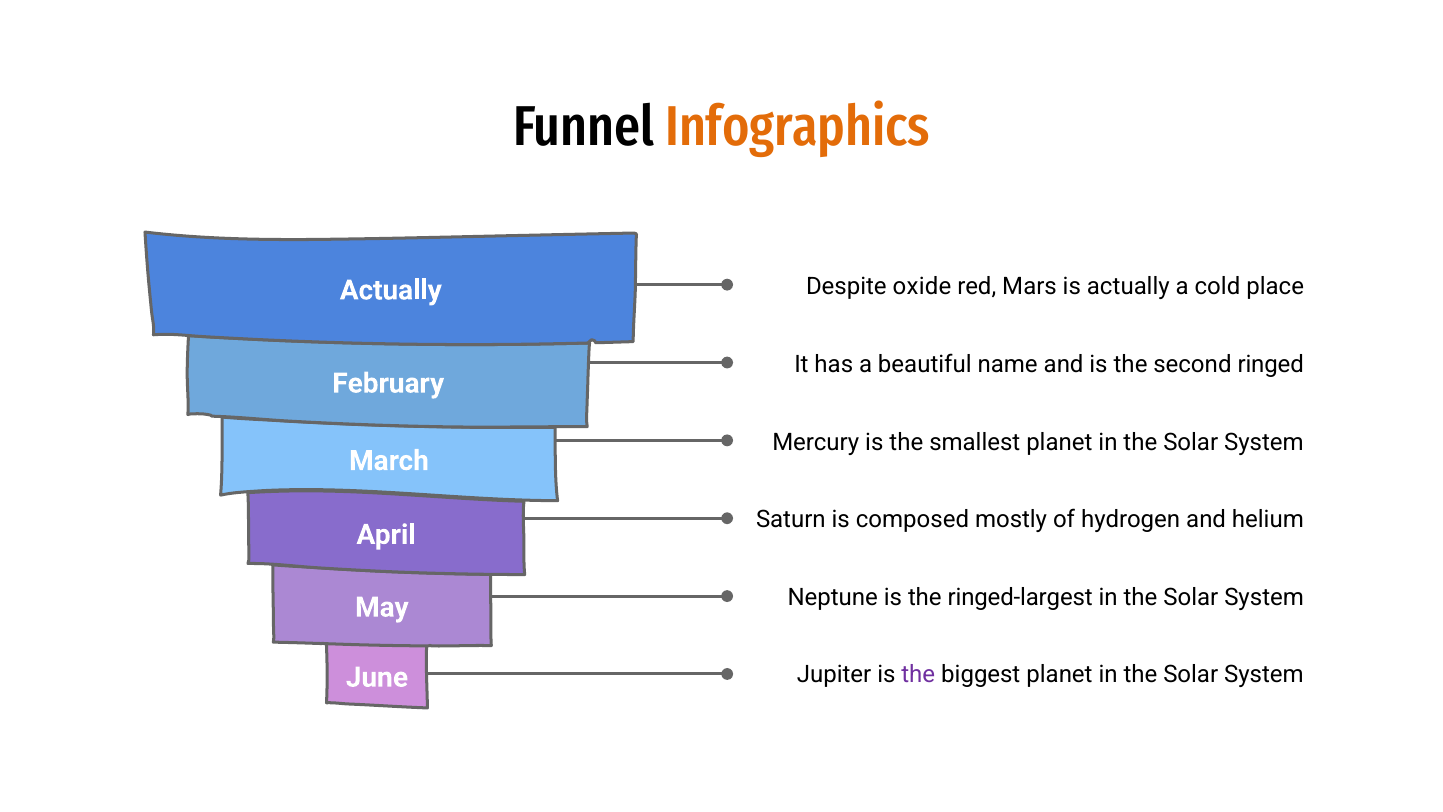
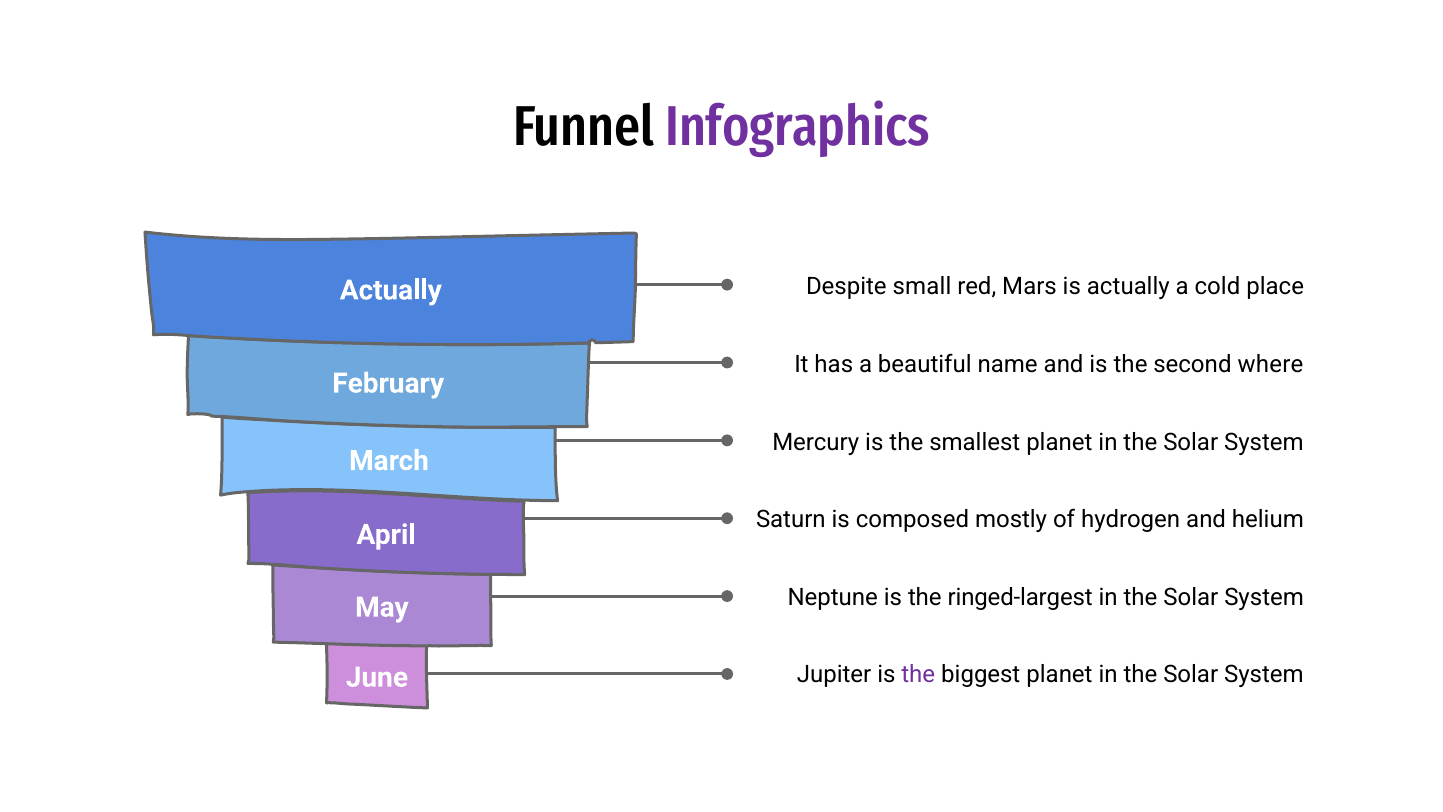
Infographics colour: orange -> purple
oxide: oxide -> small
ringed: ringed -> where
